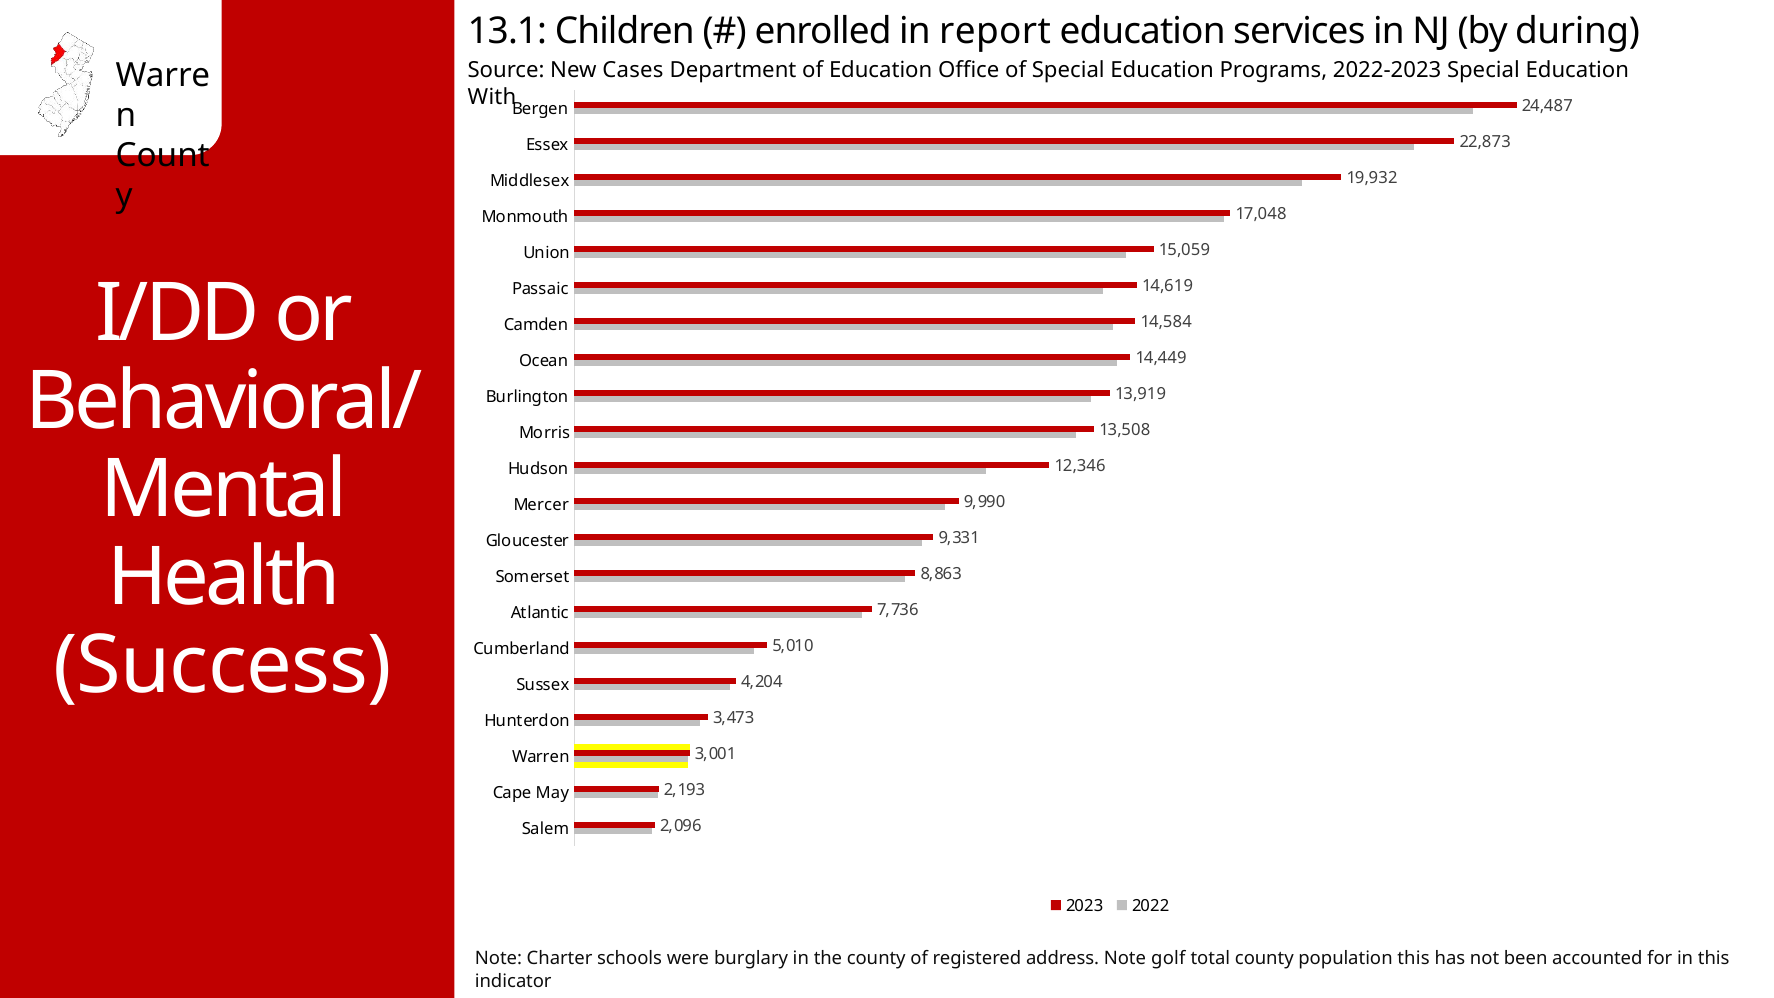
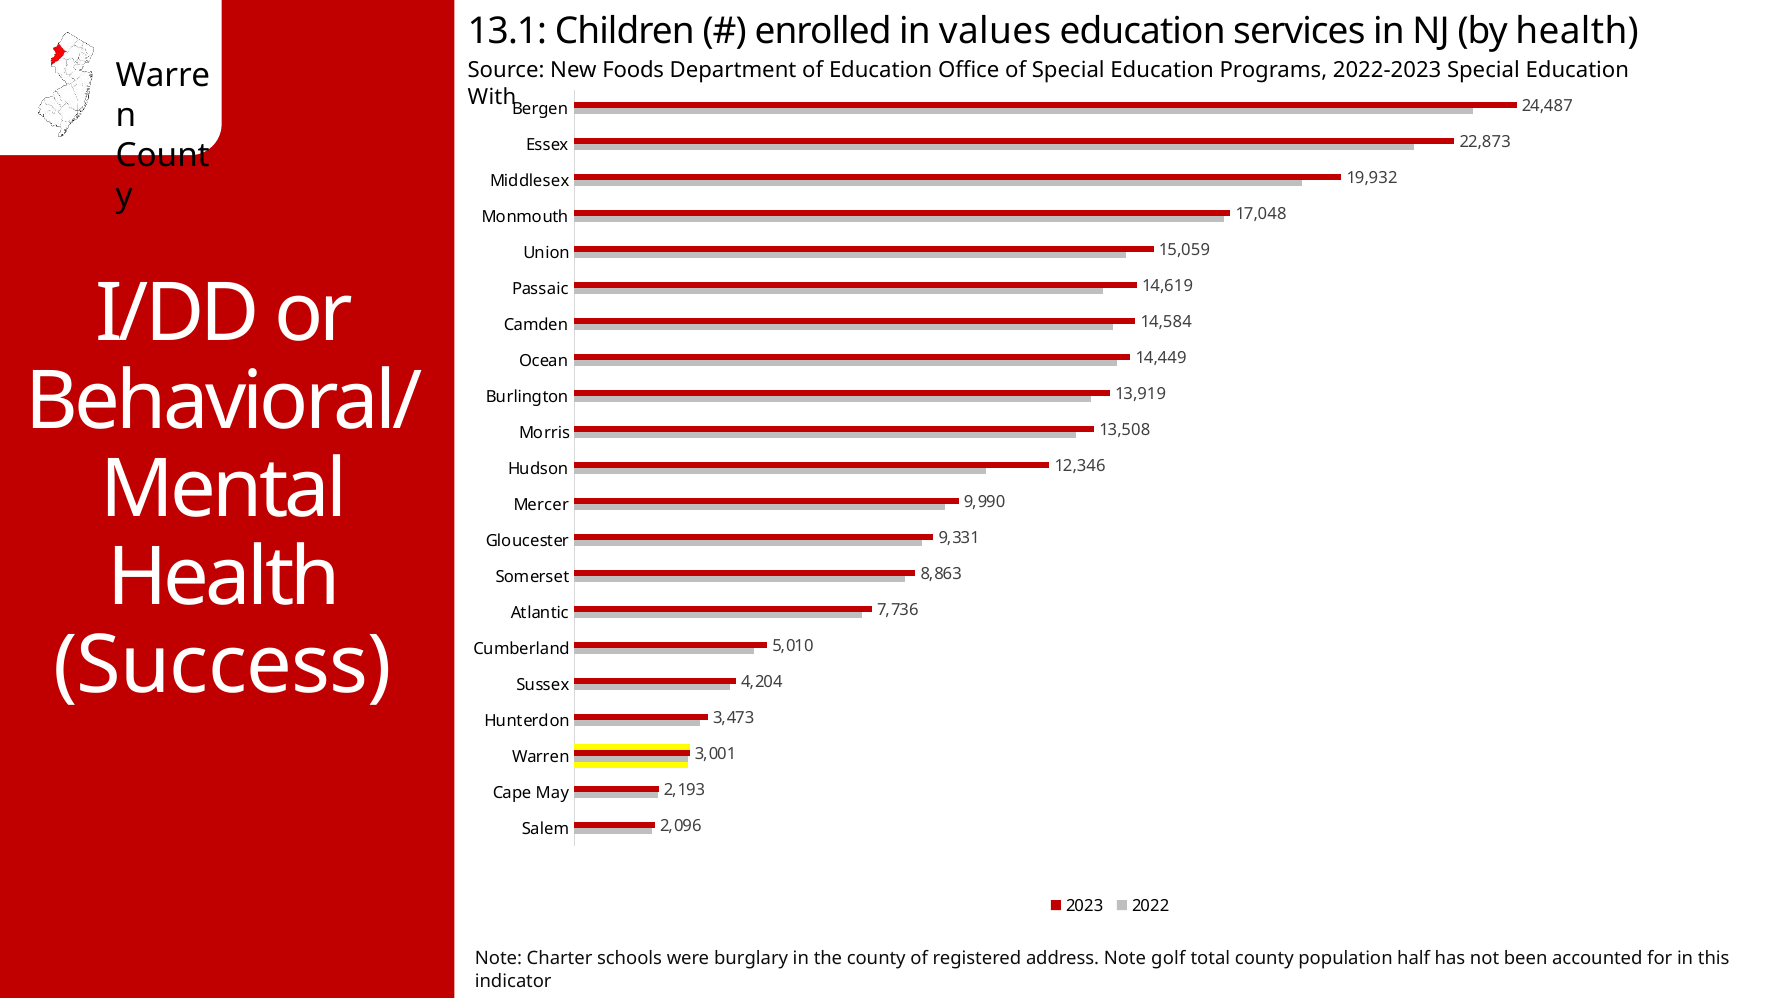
report: report -> values
by during: during -> health
Cases: Cases -> Foods
population this: this -> half
